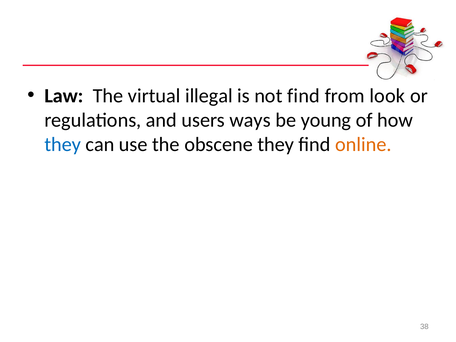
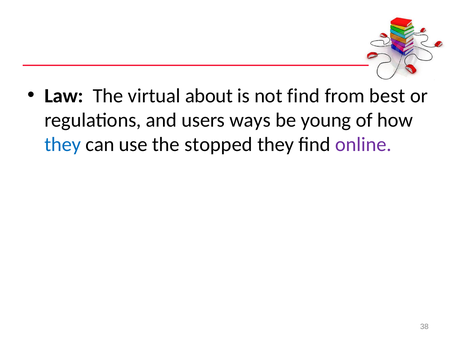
illegal: illegal -> about
look: look -> best
obscene: obscene -> stopped
online colour: orange -> purple
